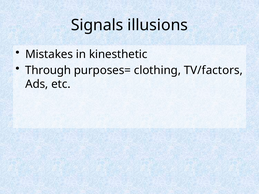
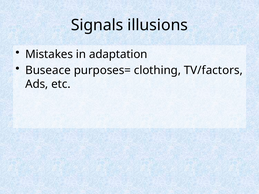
kinesthetic: kinesthetic -> adaptation
Through: Through -> Buseace
